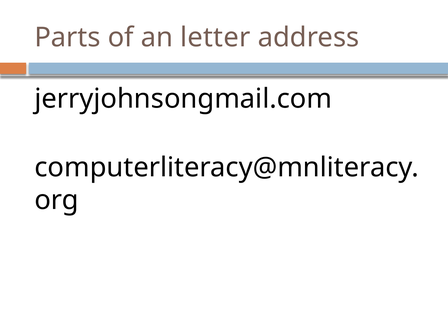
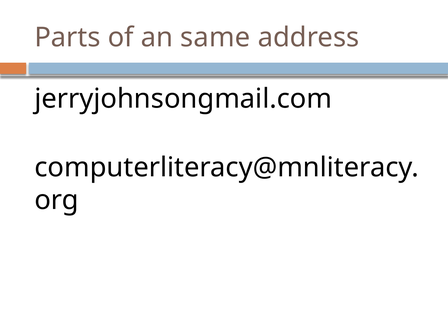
letter: letter -> same
